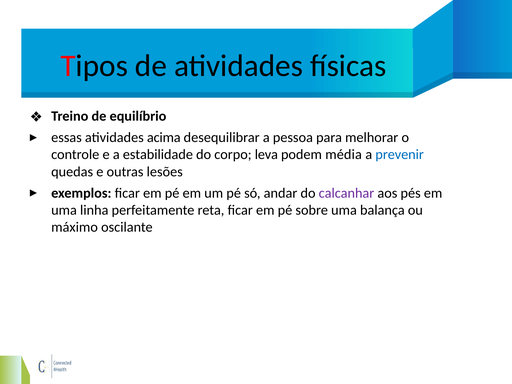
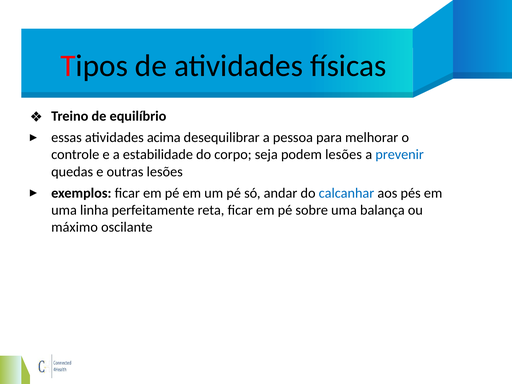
leva: leva -> seja
podem média: média -> lesões
calcanhar colour: purple -> blue
